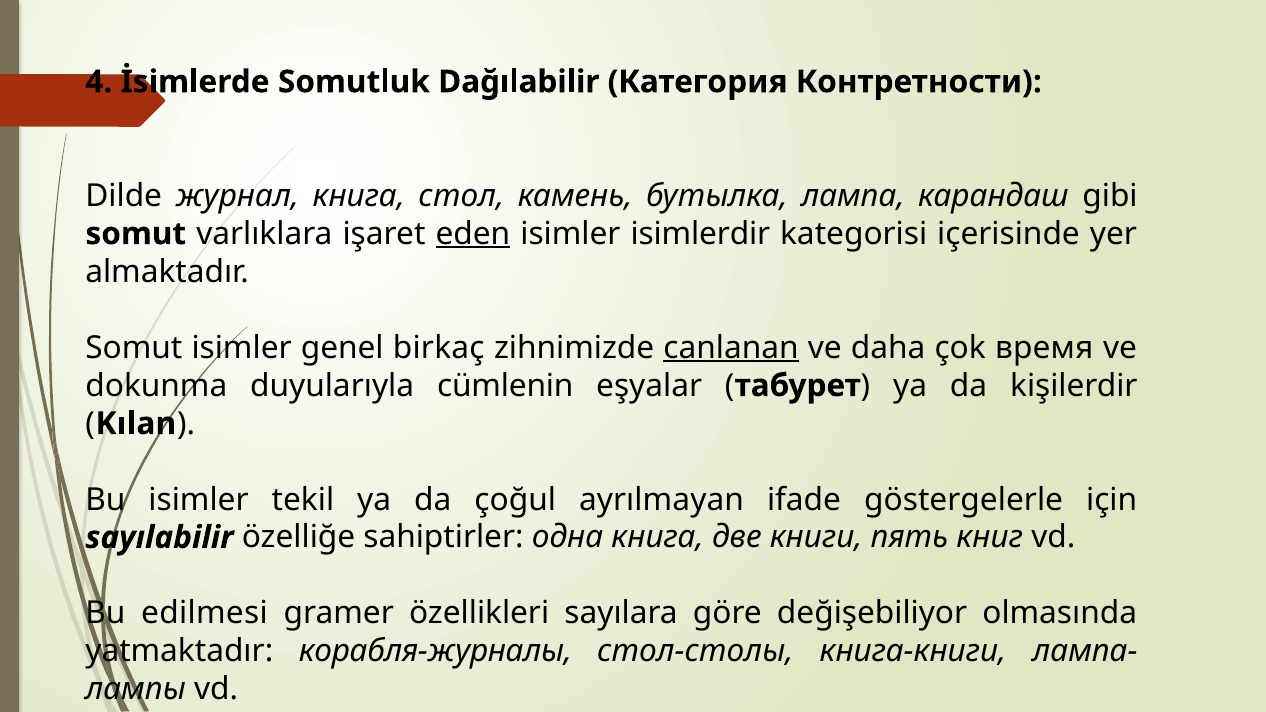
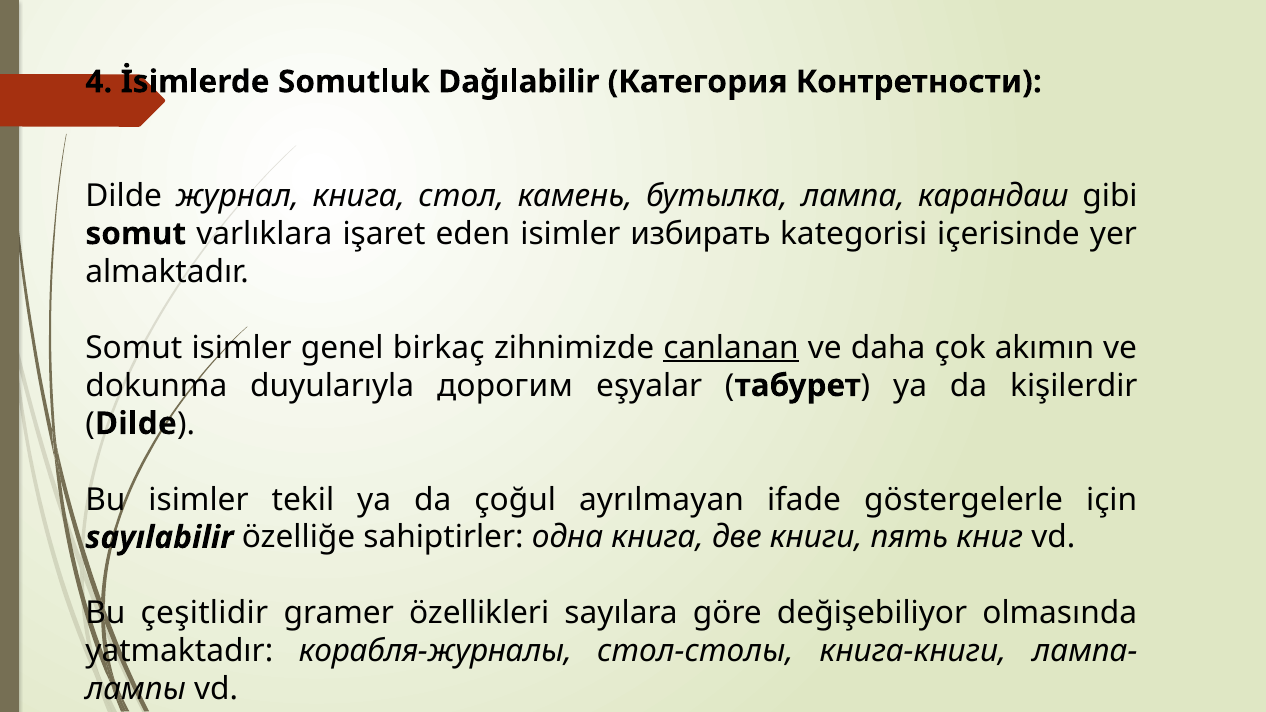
eden underline: present -> none
isimlerdir: isimlerdir -> избирать
время: время -> akımın
cümlenin: cümlenin -> дорогим
Kılan at (136, 424): Kılan -> Dilde
edilmesi: edilmesi -> çeşitlidir
